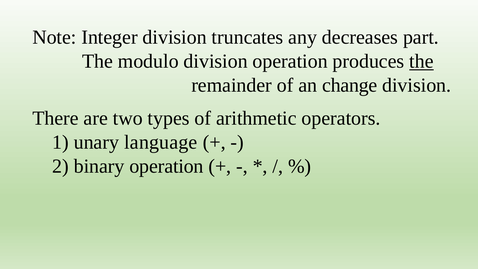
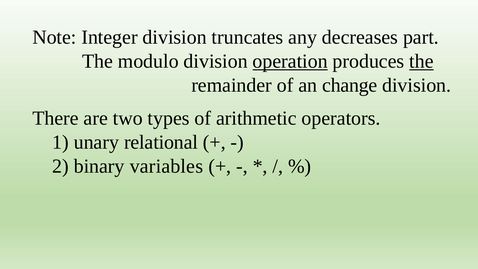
operation at (290, 61) underline: none -> present
language: language -> relational
binary operation: operation -> variables
